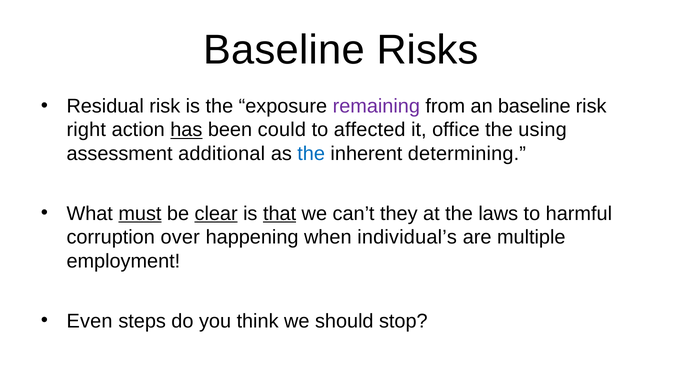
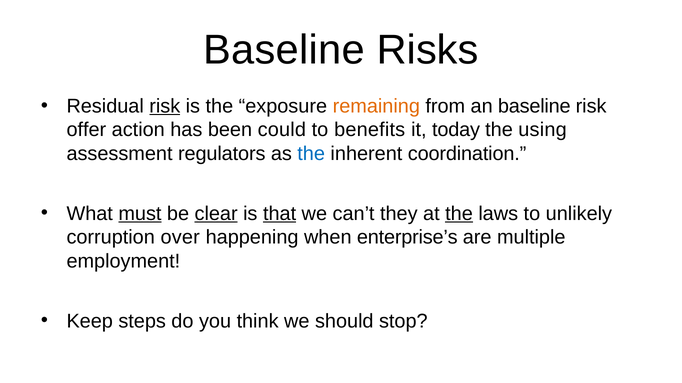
risk at (165, 106) underline: none -> present
remaining colour: purple -> orange
right: right -> offer
has underline: present -> none
affected: affected -> benefits
office: office -> today
additional: additional -> regulators
determining: determining -> coordination
the at (459, 214) underline: none -> present
harmful: harmful -> unlikely
individual’s: individual’s -> enterprise’s
Even: Even -> Keep
